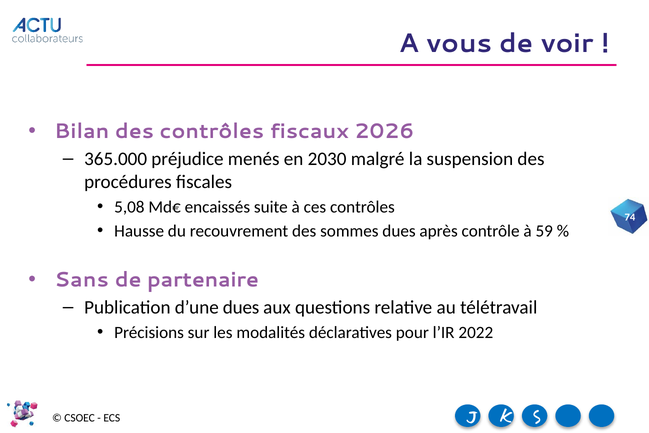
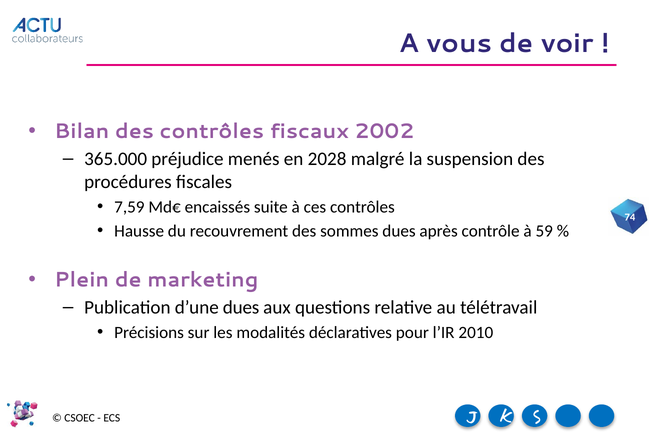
2026: 2026 -> 2002
2030: 2030 -> 2028
5,08: 5,08 -> 7,59
Sans: Sans -> Plein
partenaire: partenaire -> marketing
2022: 2022 -> 2010
